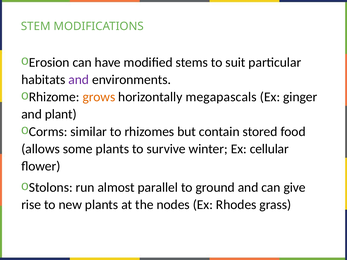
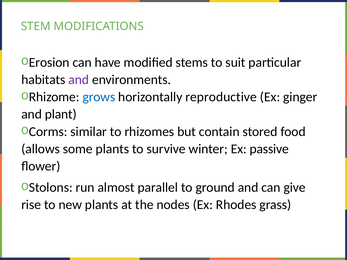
grows colour: orange -> blue
megapascals: megapascals -> reproductive
cellular: cellular -> passive
